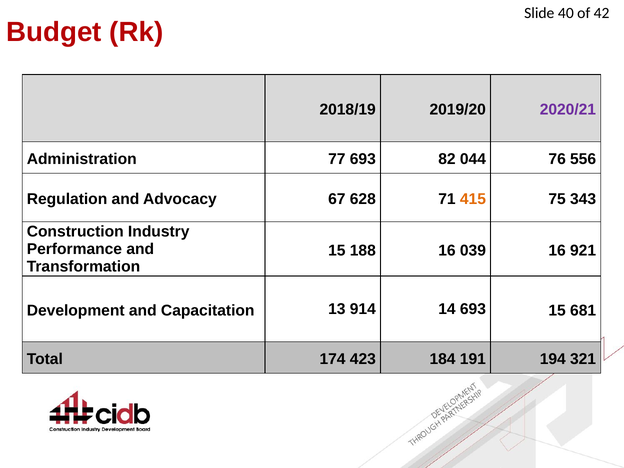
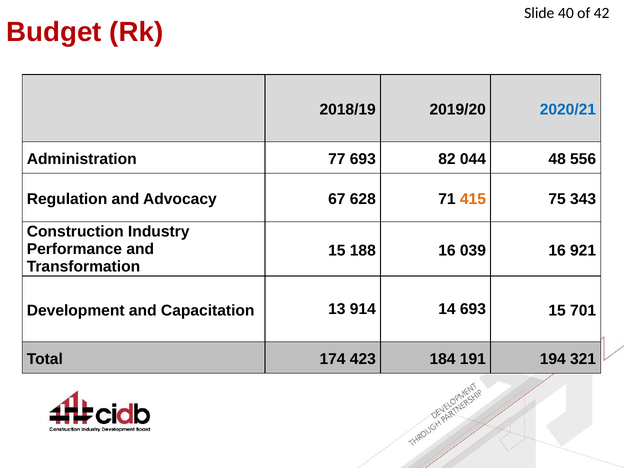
2020/21 colour: purple -> blue
76: 76 -> 48
681: 681 -> 701
